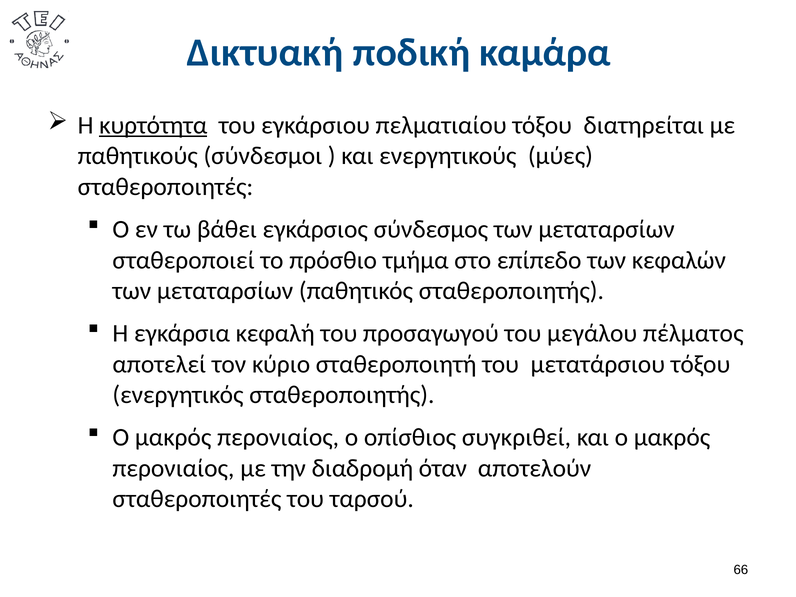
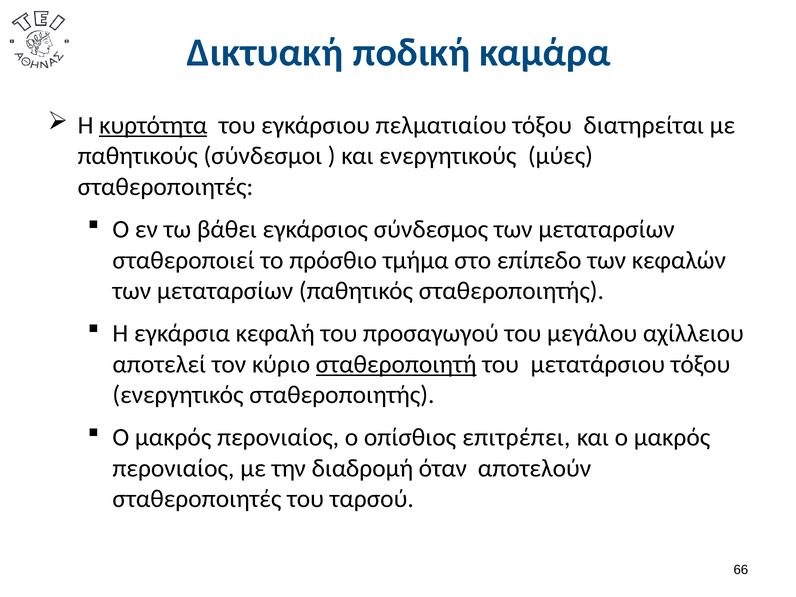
πέλματος: πέλματος -> αχίλλειου
σταθεροποιητή underline: none -> present
συγκριθεί: συγκριθεί -> επιτρέπει
